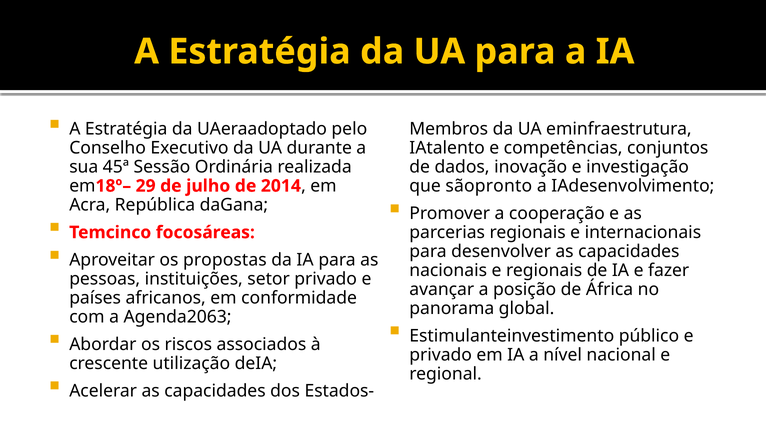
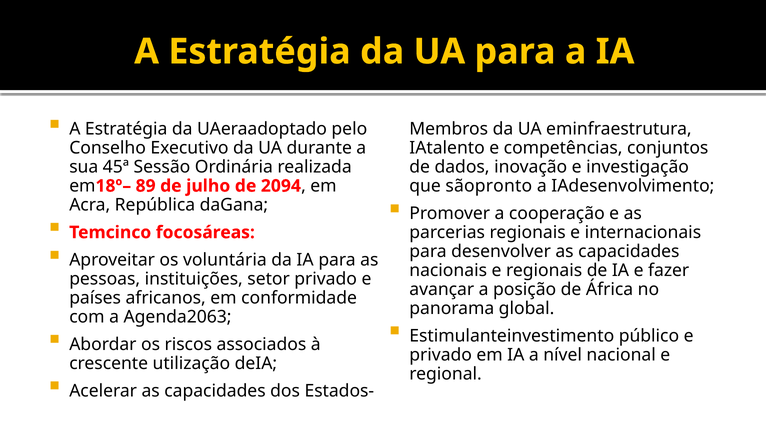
29: 29 -> 89
2014: 2014 -> 2094
propostas: propostas -> voluntária
